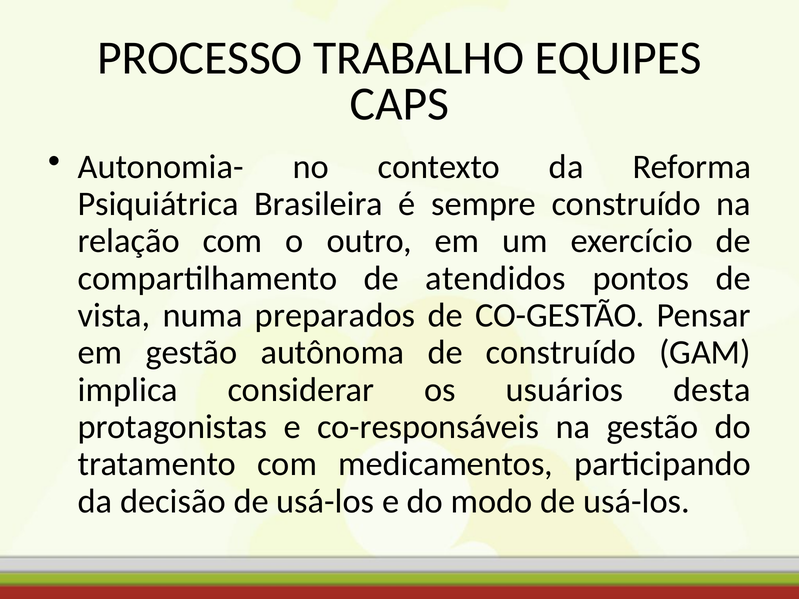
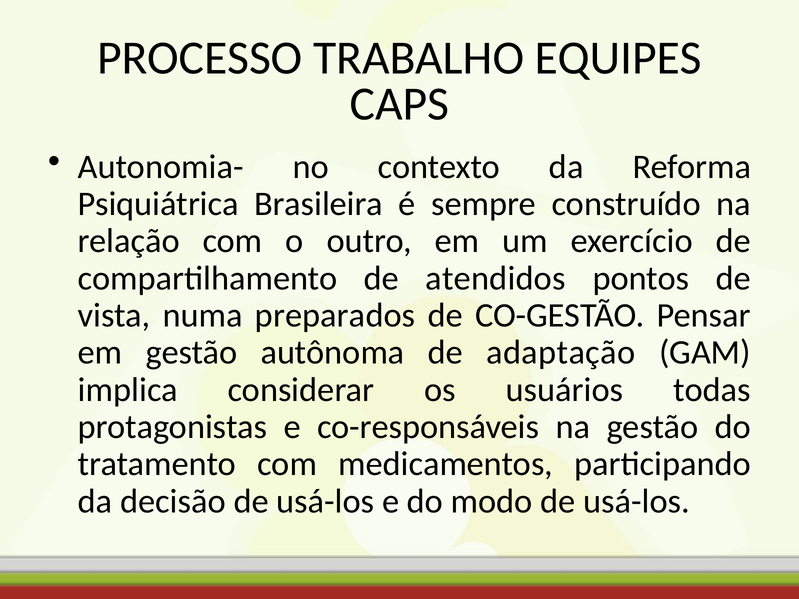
de construído: construído -> adaptação
desta: desta -> todas
